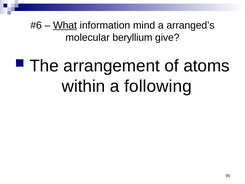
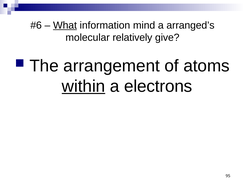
beryllium: beryllium -> relatively
within underline: none -> present
following: following -> electrons
